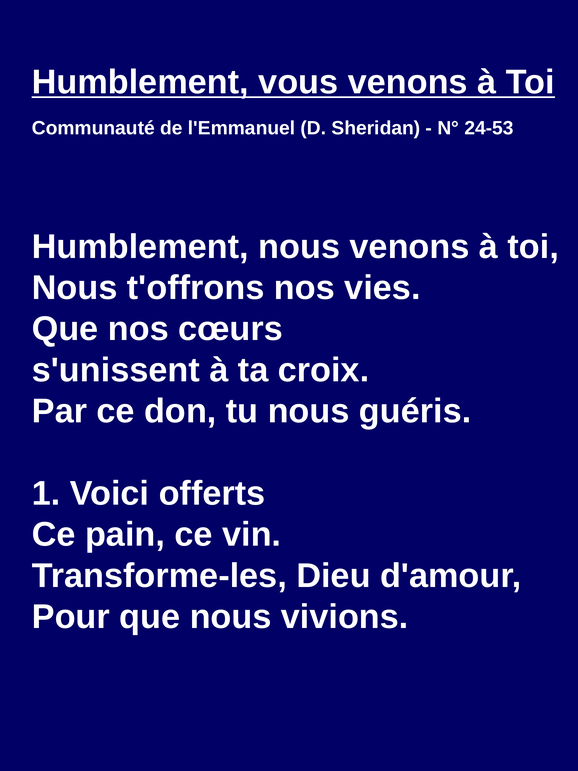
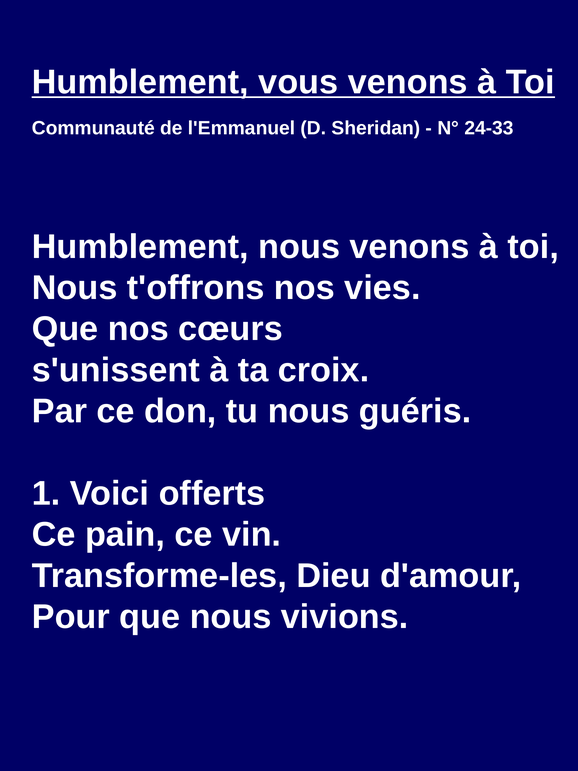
24-53: 24-53 -> 24-33
